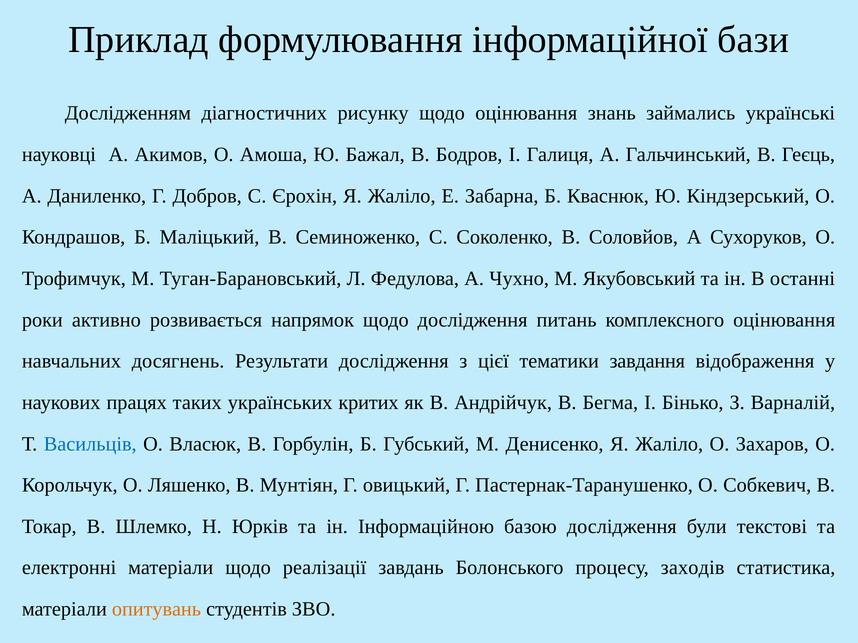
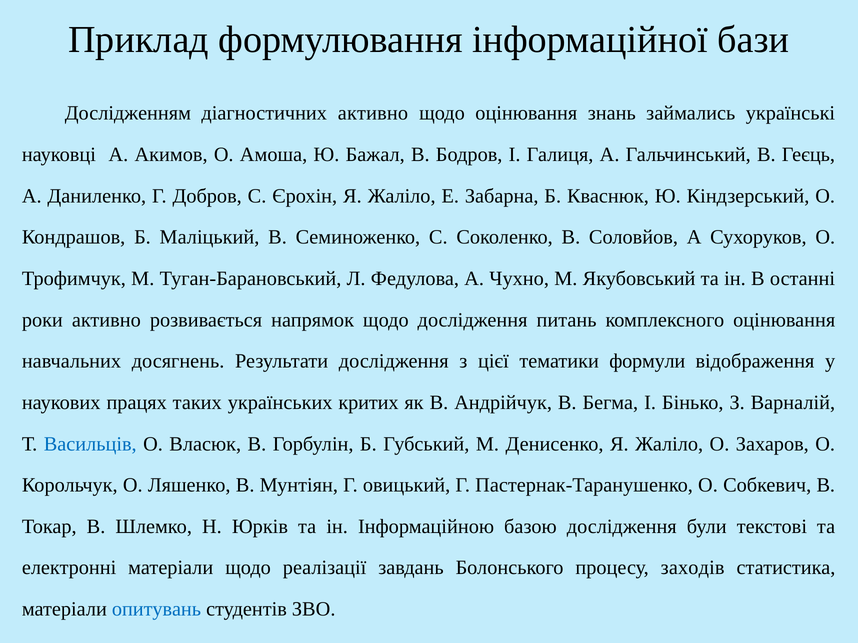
діагностичних рисунку: рисунку -> активно
завдання: завдання -> формули
опитувань colour: orange -> blue
